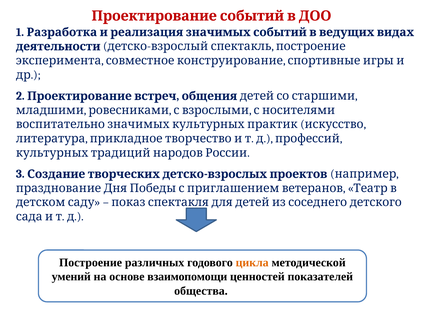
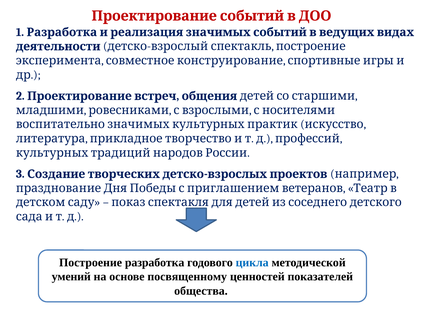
различных: различных -> разработка
цикла colour: orange -> blue
взаимопомощи: взаимопомощи -> посвященному
